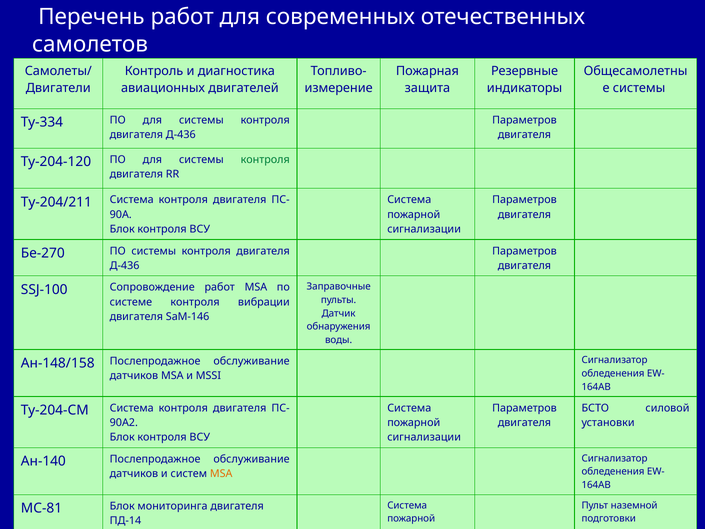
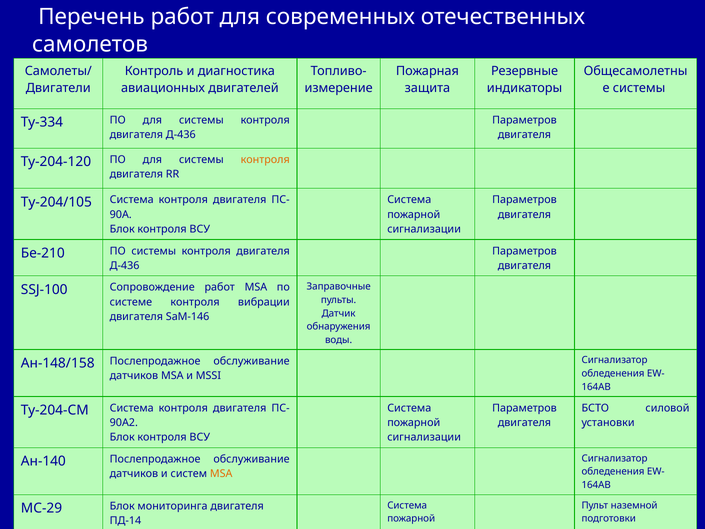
контроля at (265, 160) colour: green -> orange
Ту-204/211: Ту-204/211 -> Ту-204/105
Бе-270: Бе-270 -> Бе-210
МС-81: МС-81 -> МС-29
